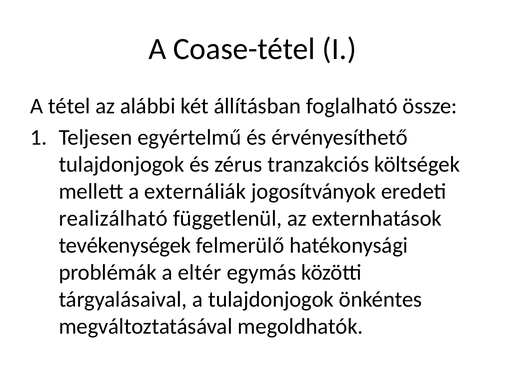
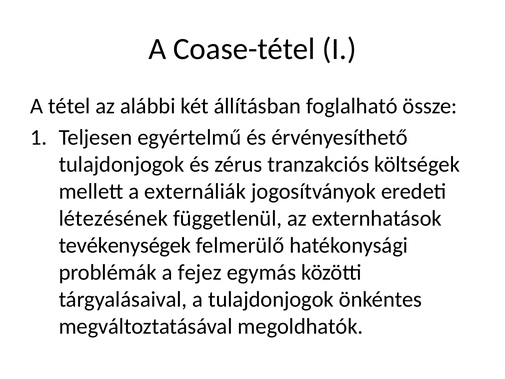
realizálható: realizálható -> létezésének
eltér: eltér -> fejez
